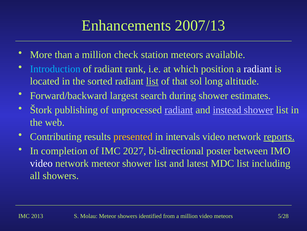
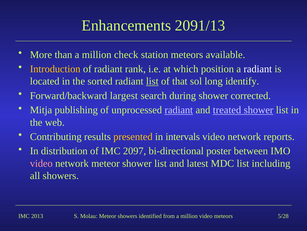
2007/13: 2007/13 -> 2091/13
Introduction colour: light blue -> yellow
altitude: altitude -> identify
estimates: estimates -> corrected
Štork: Štork -> Mitja
instead: instead -> treated
reports underline: present -> none
completion: completion -> distribution
2027: 2027 -> 2097
video at (41, 163) colour: white -> pink
